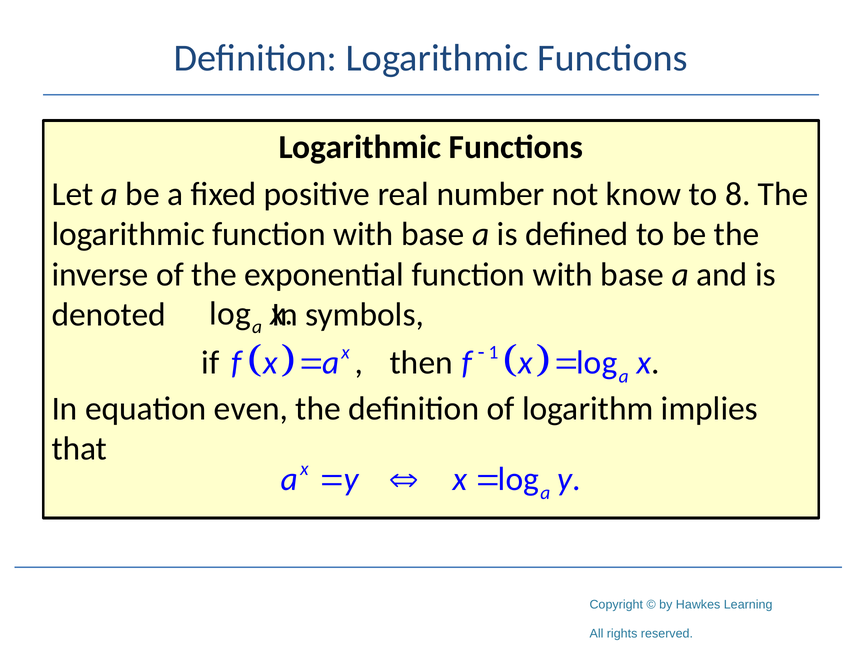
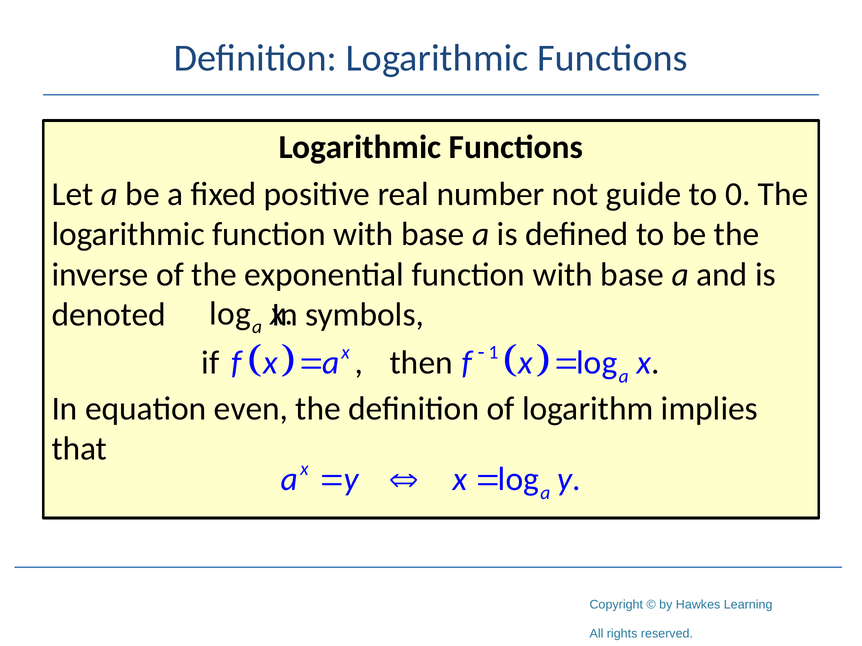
know: know -> guide
8: 8 -> 0
